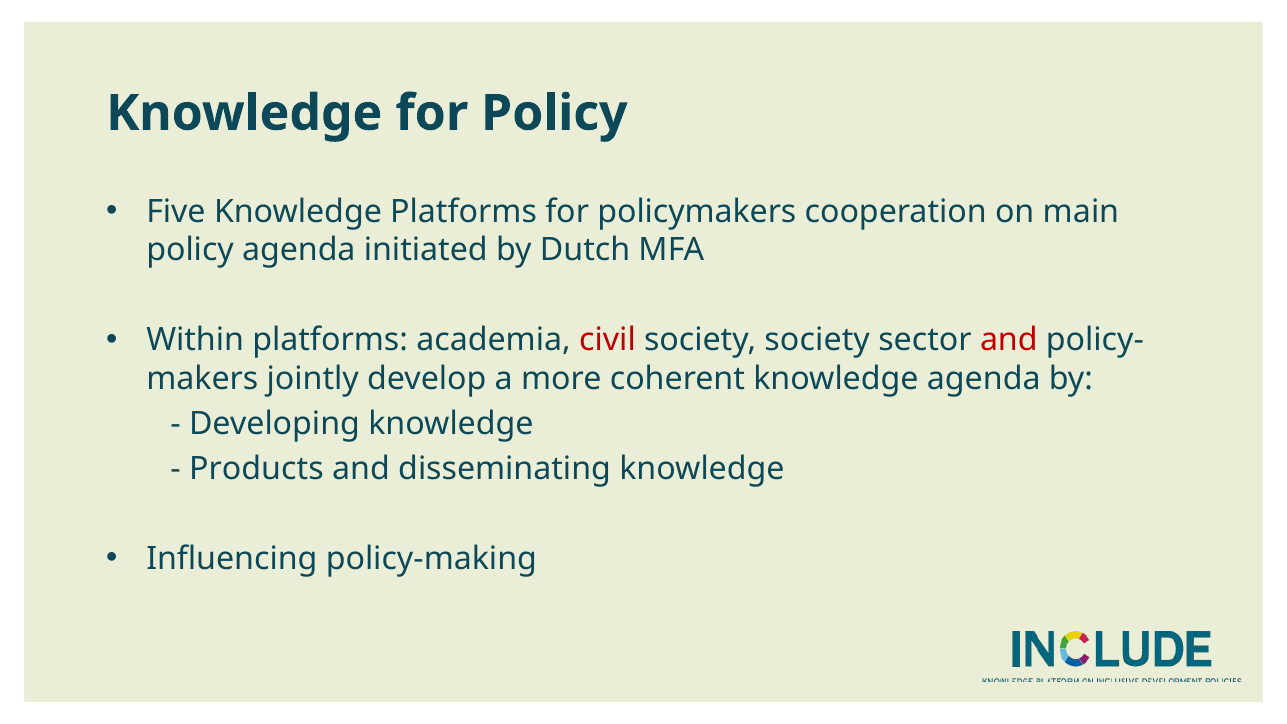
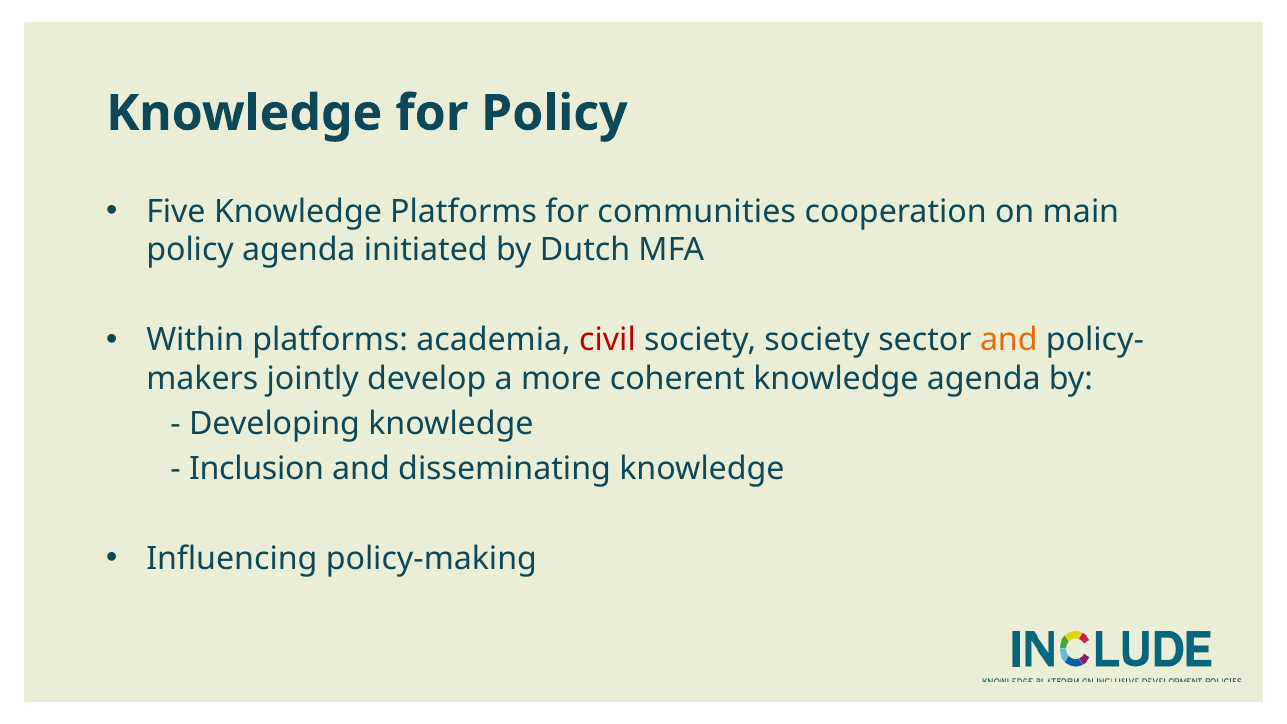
policymakers: policymakers -> communities
and at (1009, 340) colour: red -> orange
Products: Products -> Inclusion
